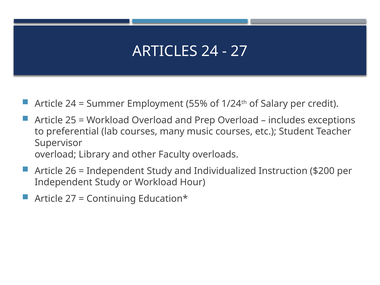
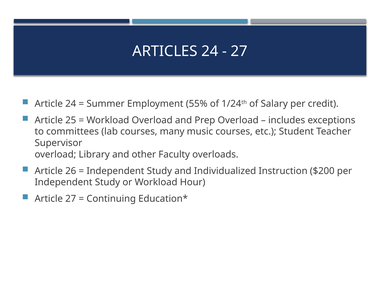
preferential: preferential -> committees
